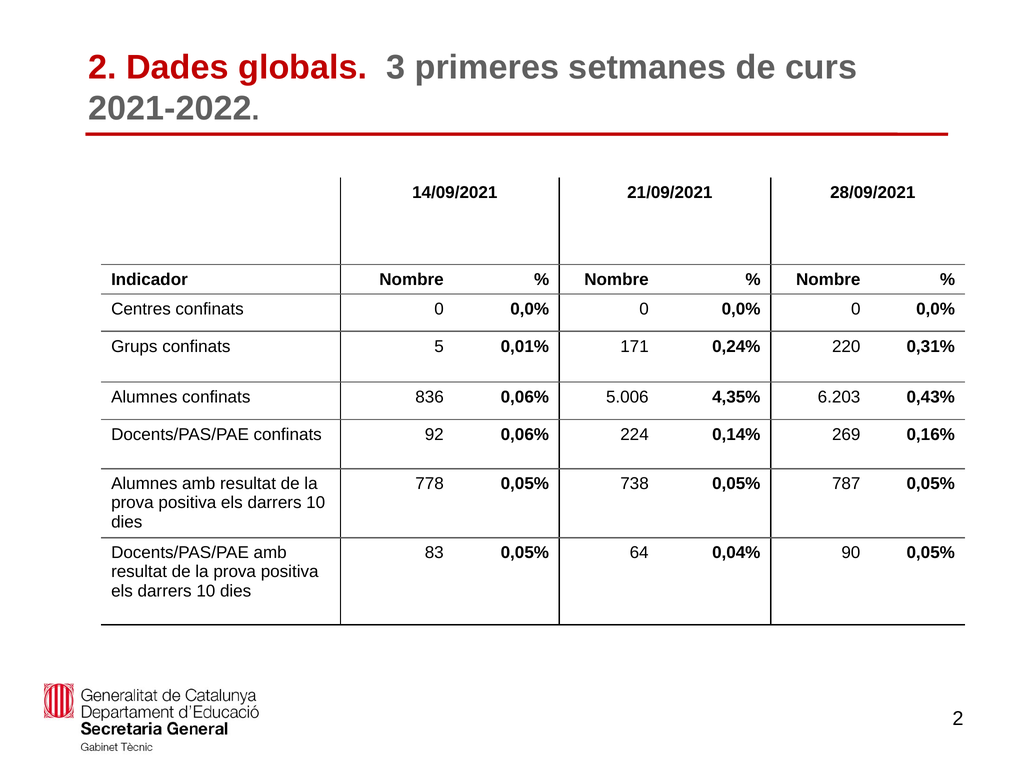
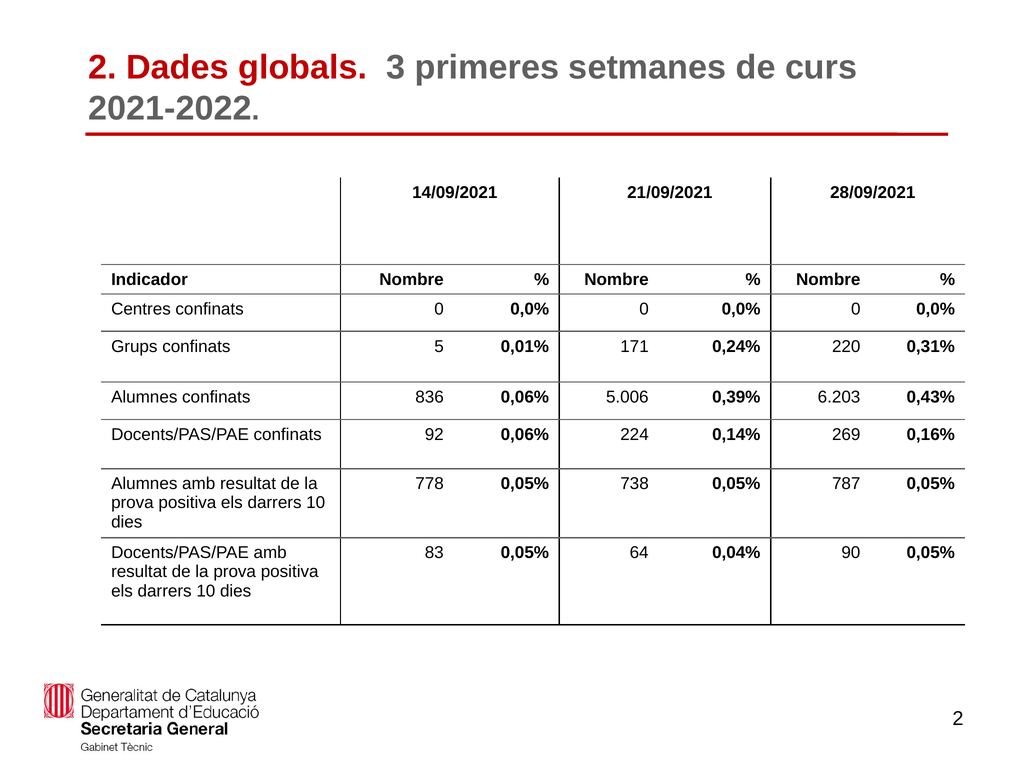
4,35%: 4,35% -> 0,39%
